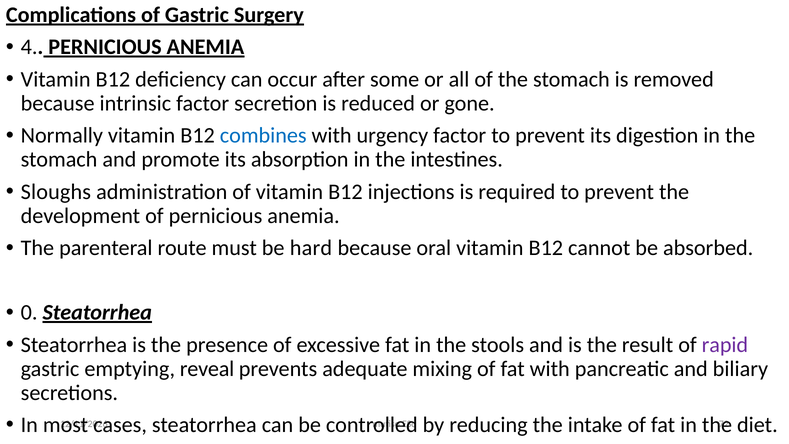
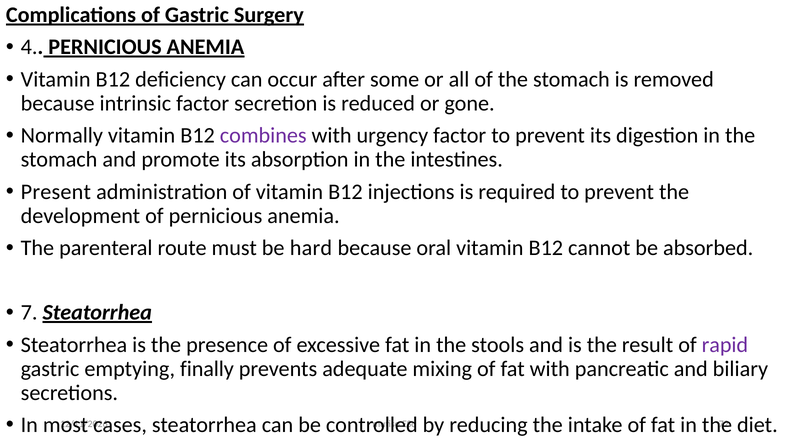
combines colour: blue -> purple
Sloughs: Sloughs -> Present
0: 0 -> 7
reveal: reveal -> finally
